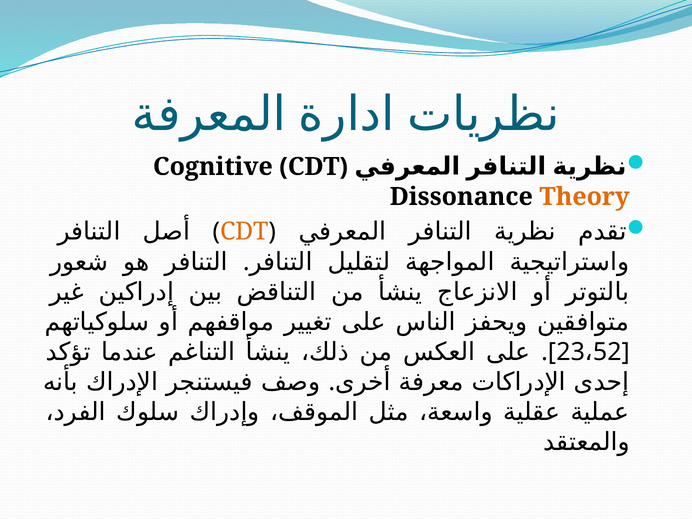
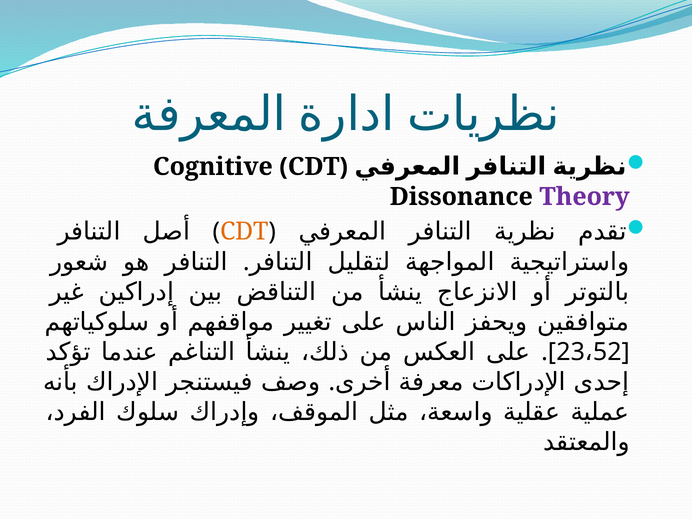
Theory colour: orange -> purple
